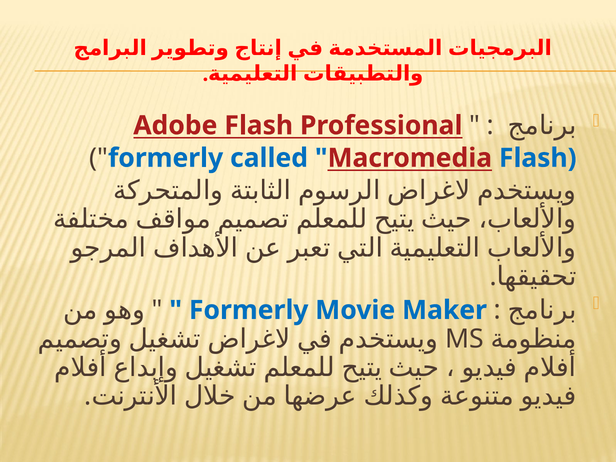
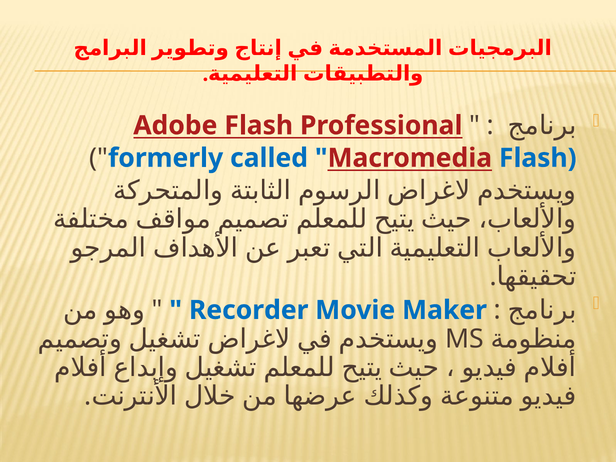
Formerly at (249, 310): Formerly -> Recorder
